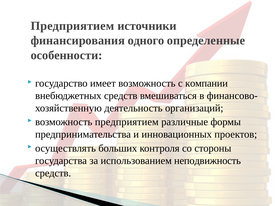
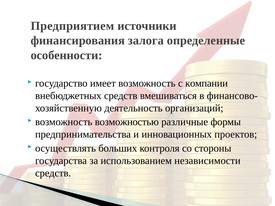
одного: одного -> залога
возможность предприятием: предприятием -> возможностью
неподвижность: неподвижность -> независимости
